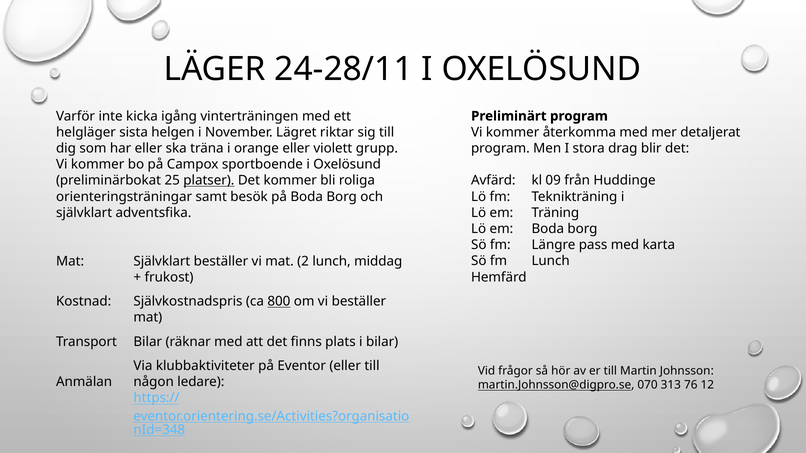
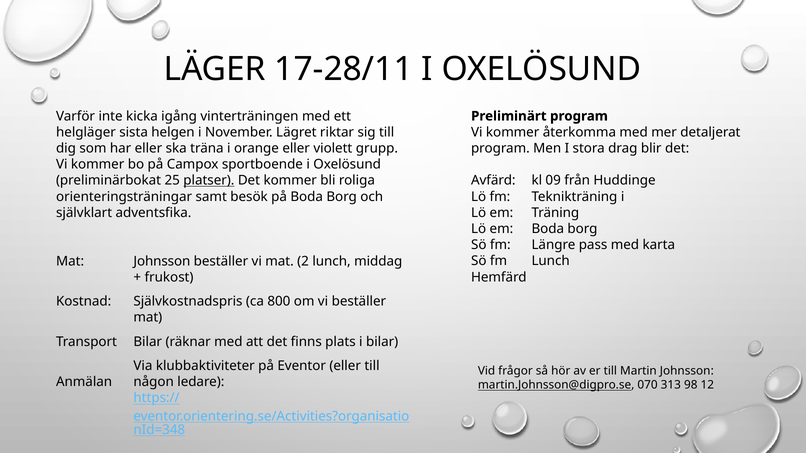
24-28/11: 24-28/11 -> 17-28/11
Självklart at (162, 261): Självklart -> Johnsson
800 underline: present -> none
76: 76 -> 98
